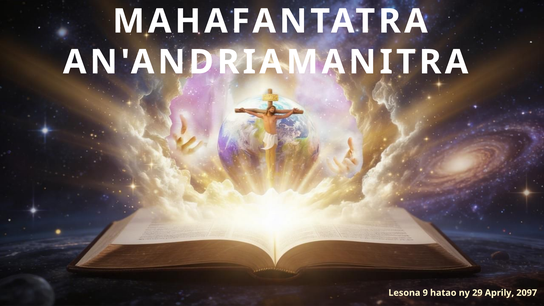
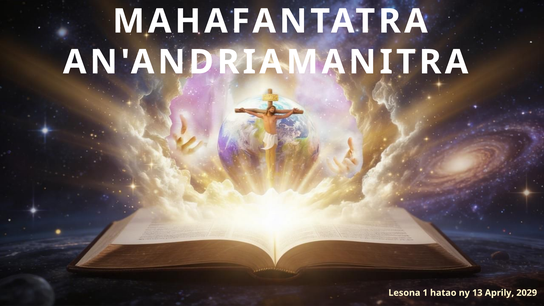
9: 9 -> 1
29: 29 -> 13
2097: 2097 -> 2029
